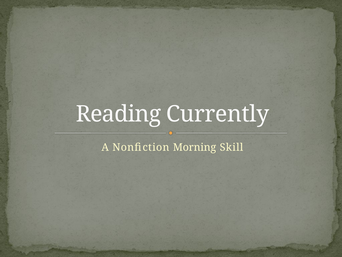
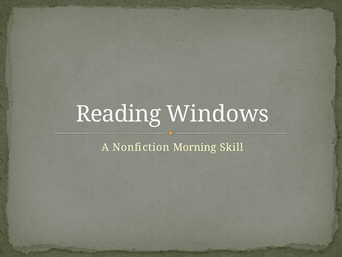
Currently: Currently -> Windows
